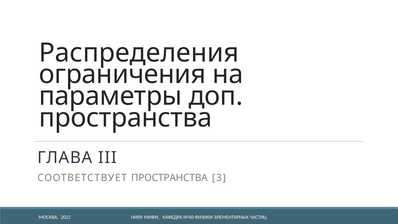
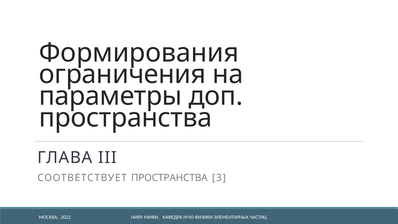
Распределения: Распределения -> Формирования
